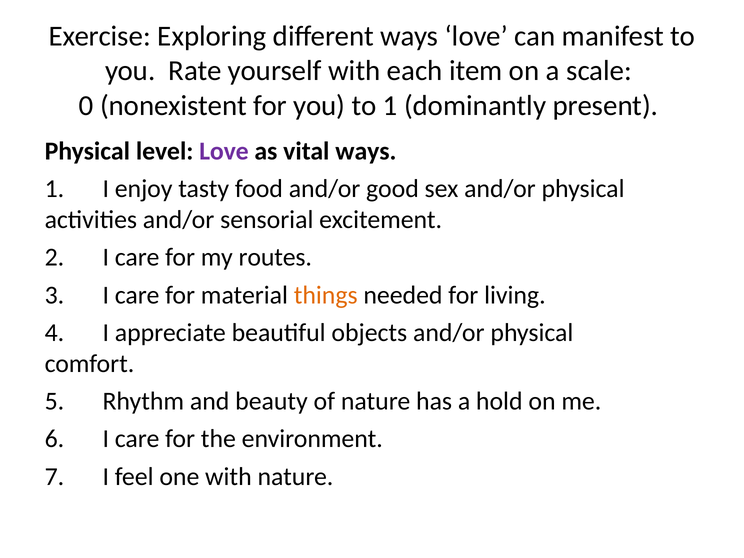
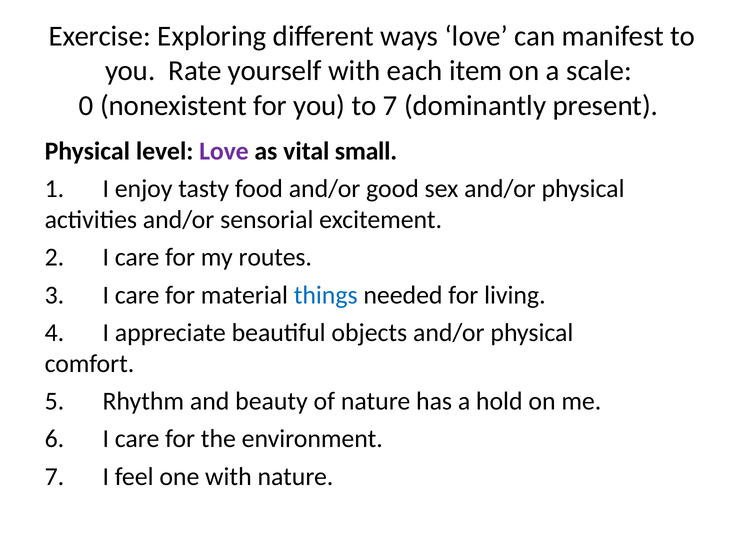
to 1: 1 -> 7
vital ways: ways -> small
things colour: orange -> blue
